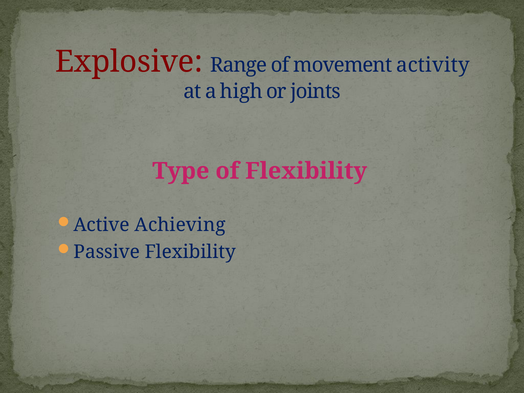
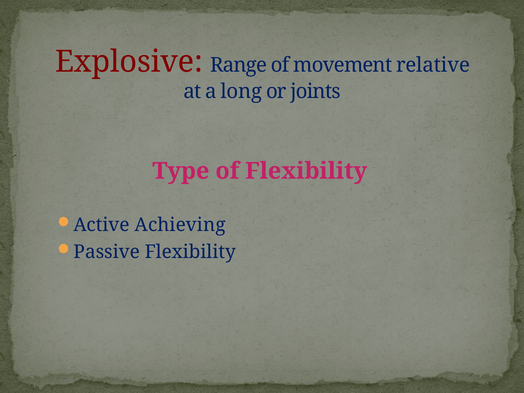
activity: activity -> relative
high: high -> long
